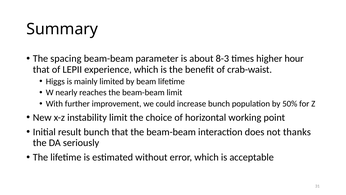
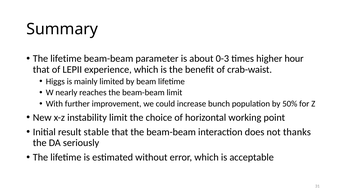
spacing at (66, 58): spacing -> lifetime
8-3: 8-3 -> 0-3
result bunch: bunch -> stable
